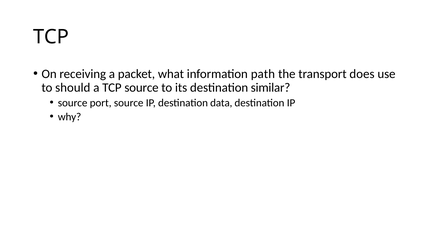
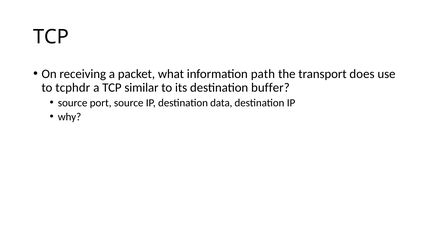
should: should -> tcphdr
TCP source: source -> similar
similar: similar -> buffer
